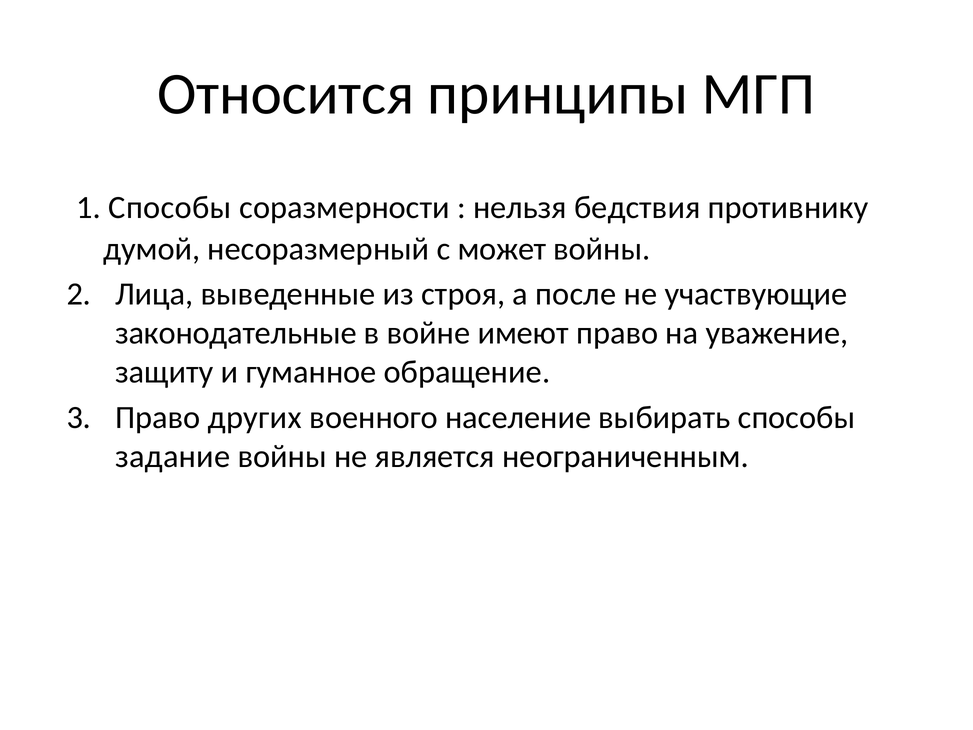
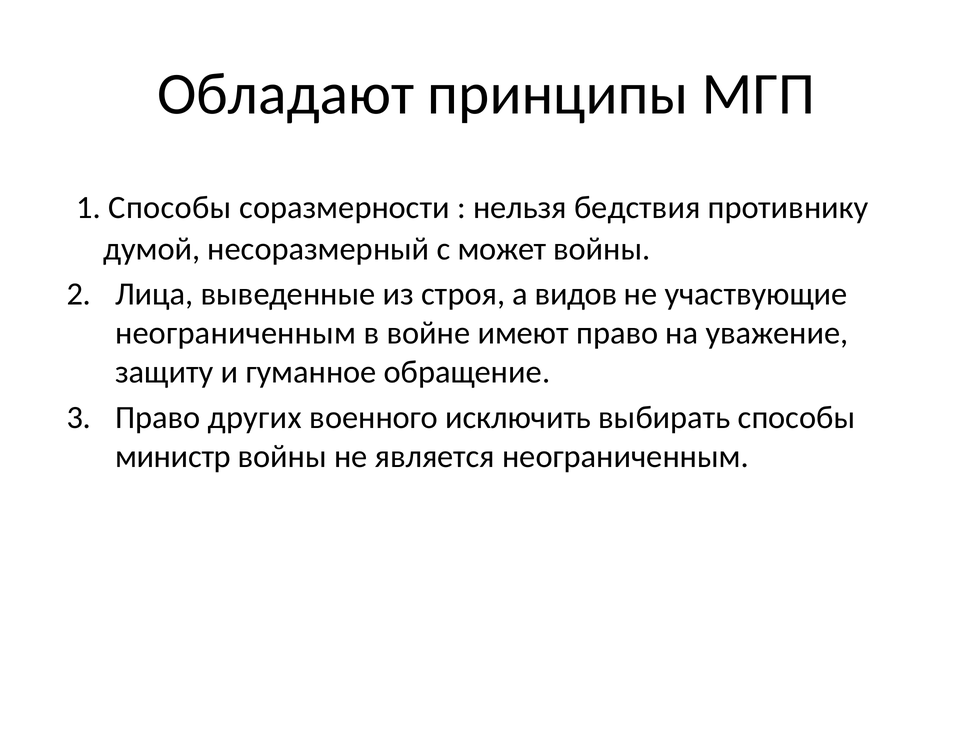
Относится: Относится -> Обладают
после: после -> видов
законодательные at (236, 333): законодательные -> неограниченным
население: население -> исключить
задание: задание -> министр
